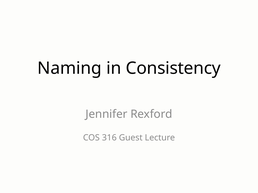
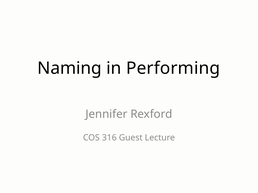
Consistency: Consistency -> Performing
